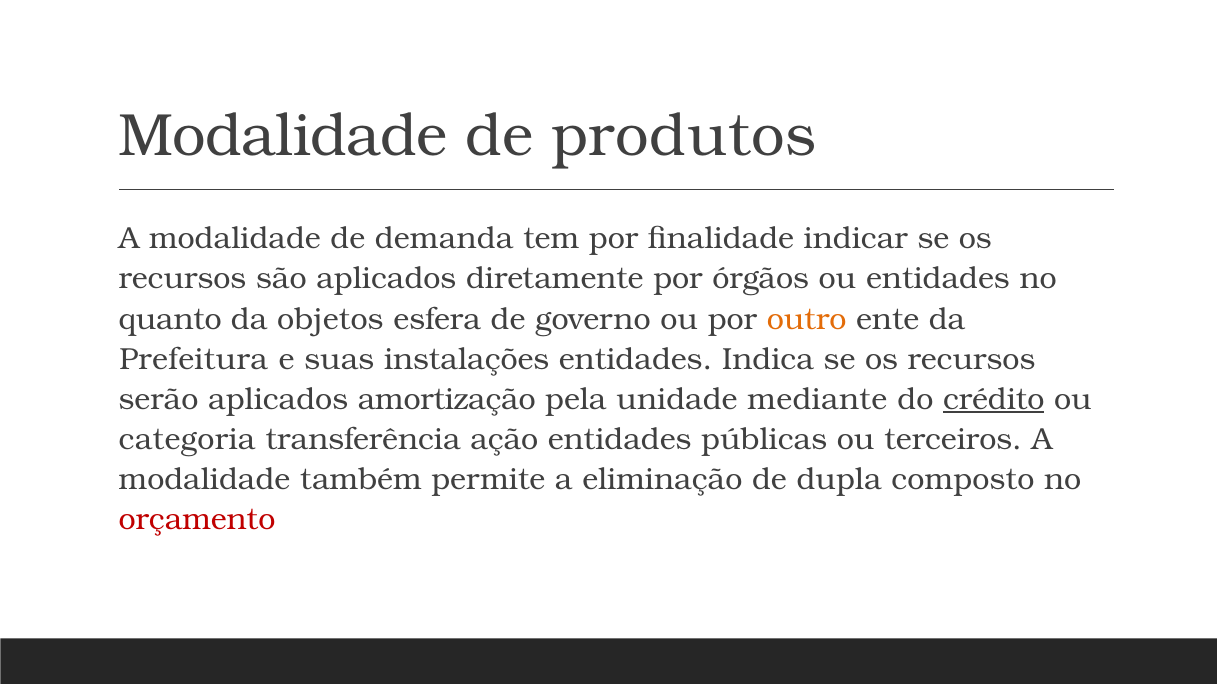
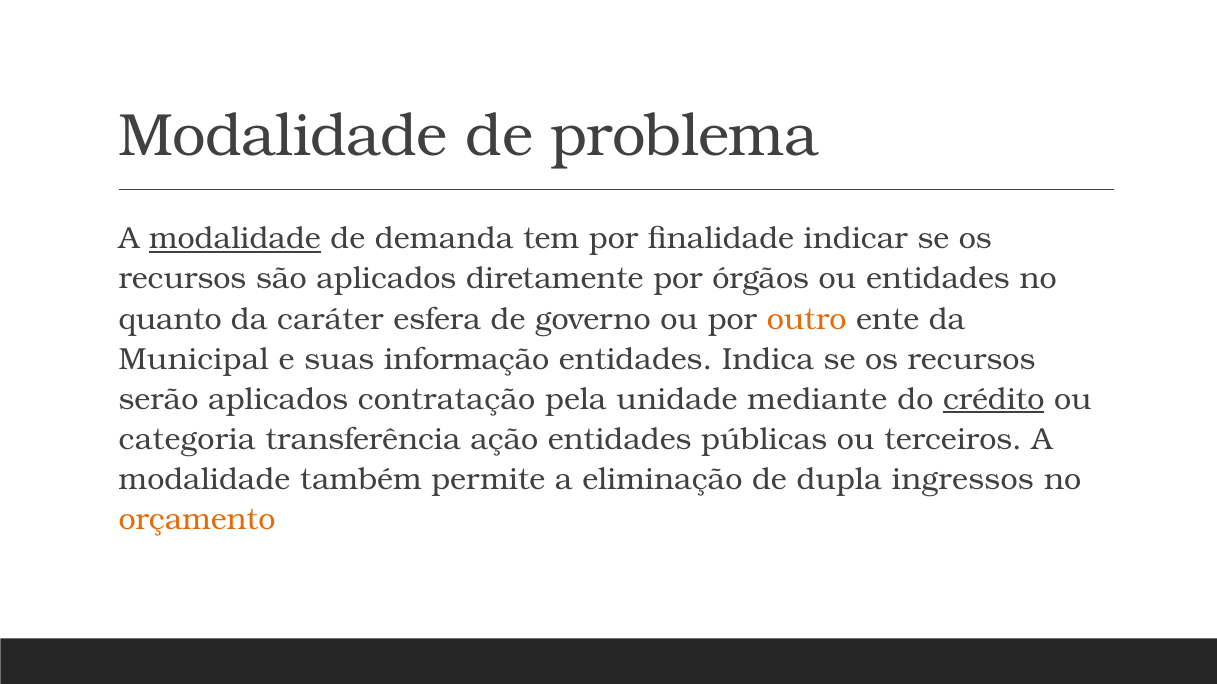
produtos: produtos -> problema
modalidade at (235, 239) underline: none -> present
objetos: objetos -> caráter
Prefeitura: Prefeitura -> Municipal
instalações: instalações -> informação
amortização: amortização -> contratação
composto: composto -> ingressos
orçamento colour: red -> orange
